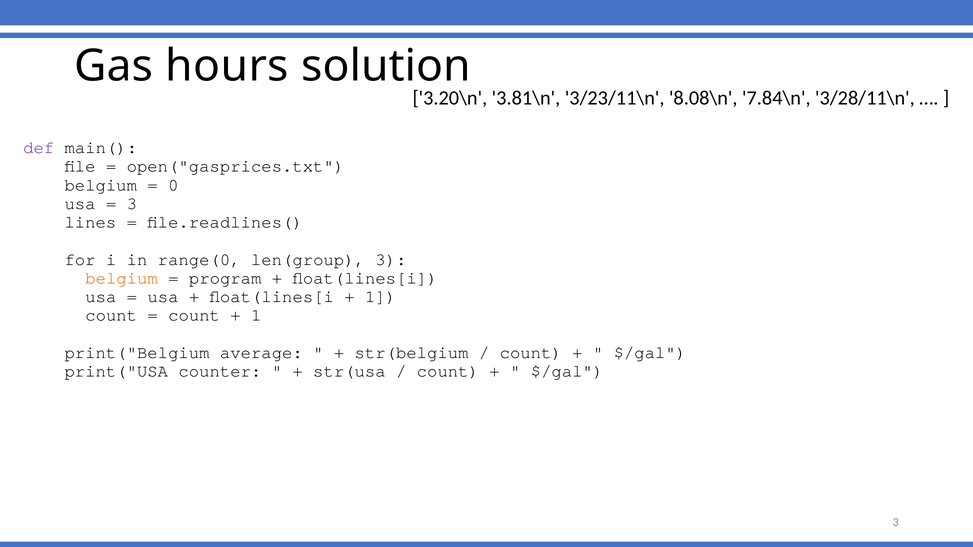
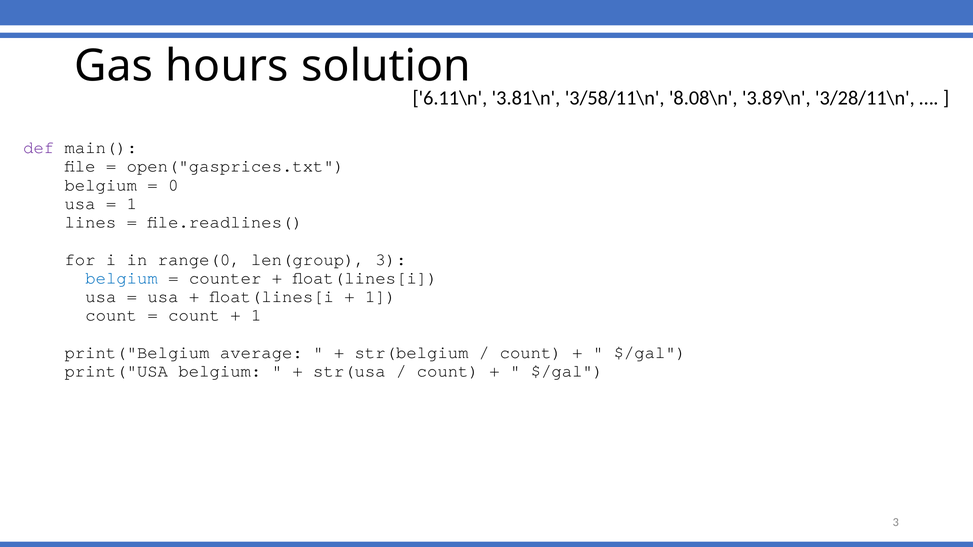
3.20\n: 3.20\n -> 6.11\n
3/23/11\n: 3/23/11\n -> 3/58/11\n
7.84\n: 7.84\n -> 3.89\n
3 at (132, 204): 3 -> 1
belgium at (122, 278) colour: orange -> blue
program: program -> counter
print("USA counter: counter -> belgium
